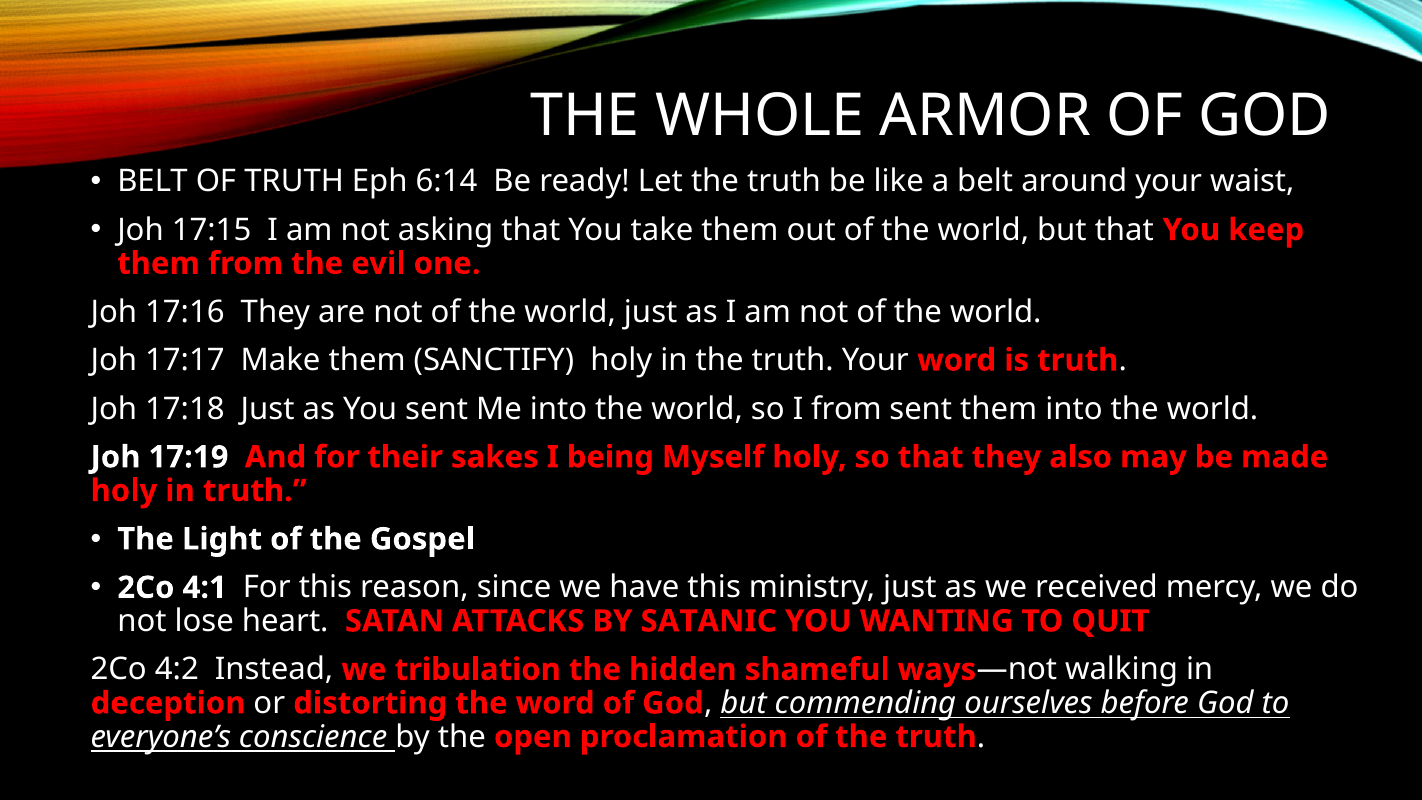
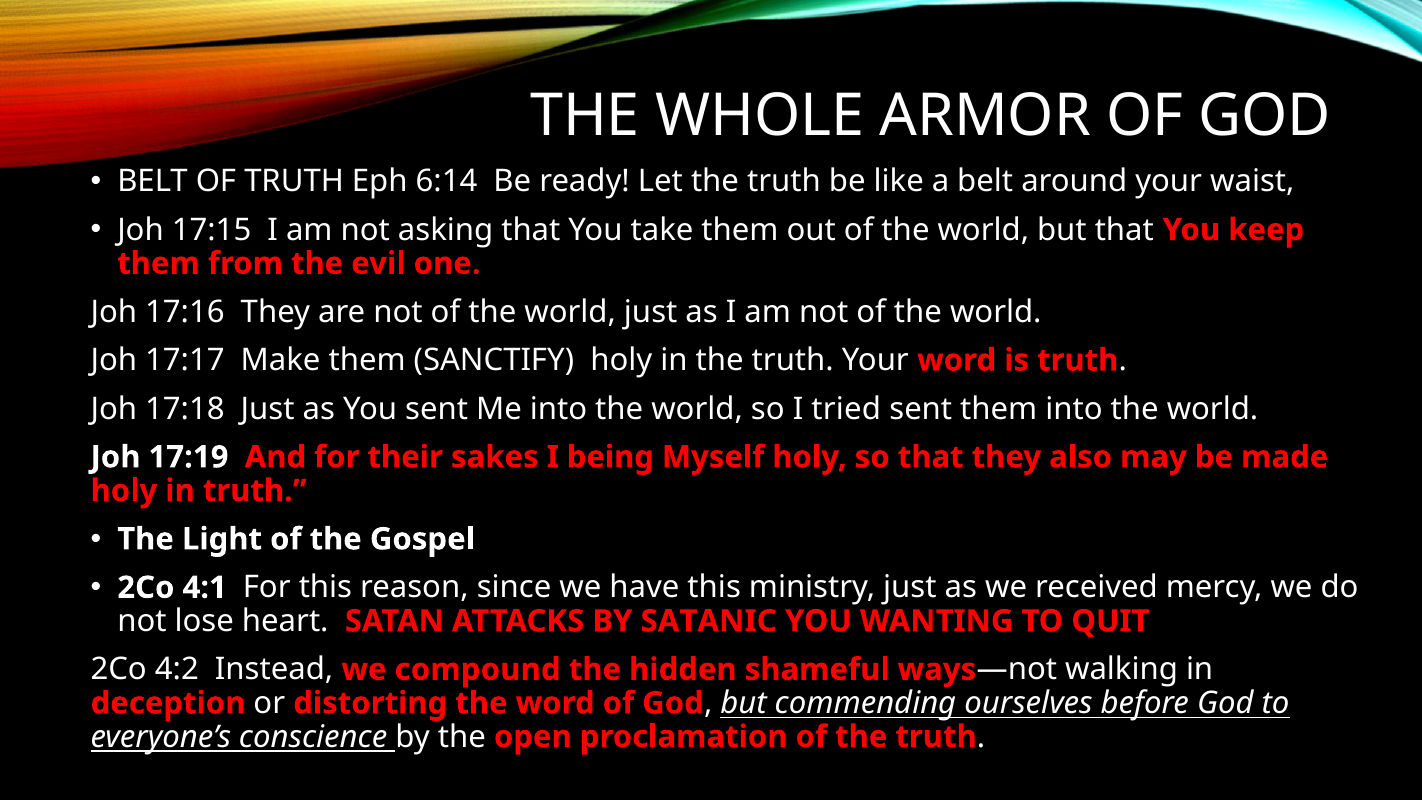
I from: from -> tried
tribulation: tribulation -> compound
